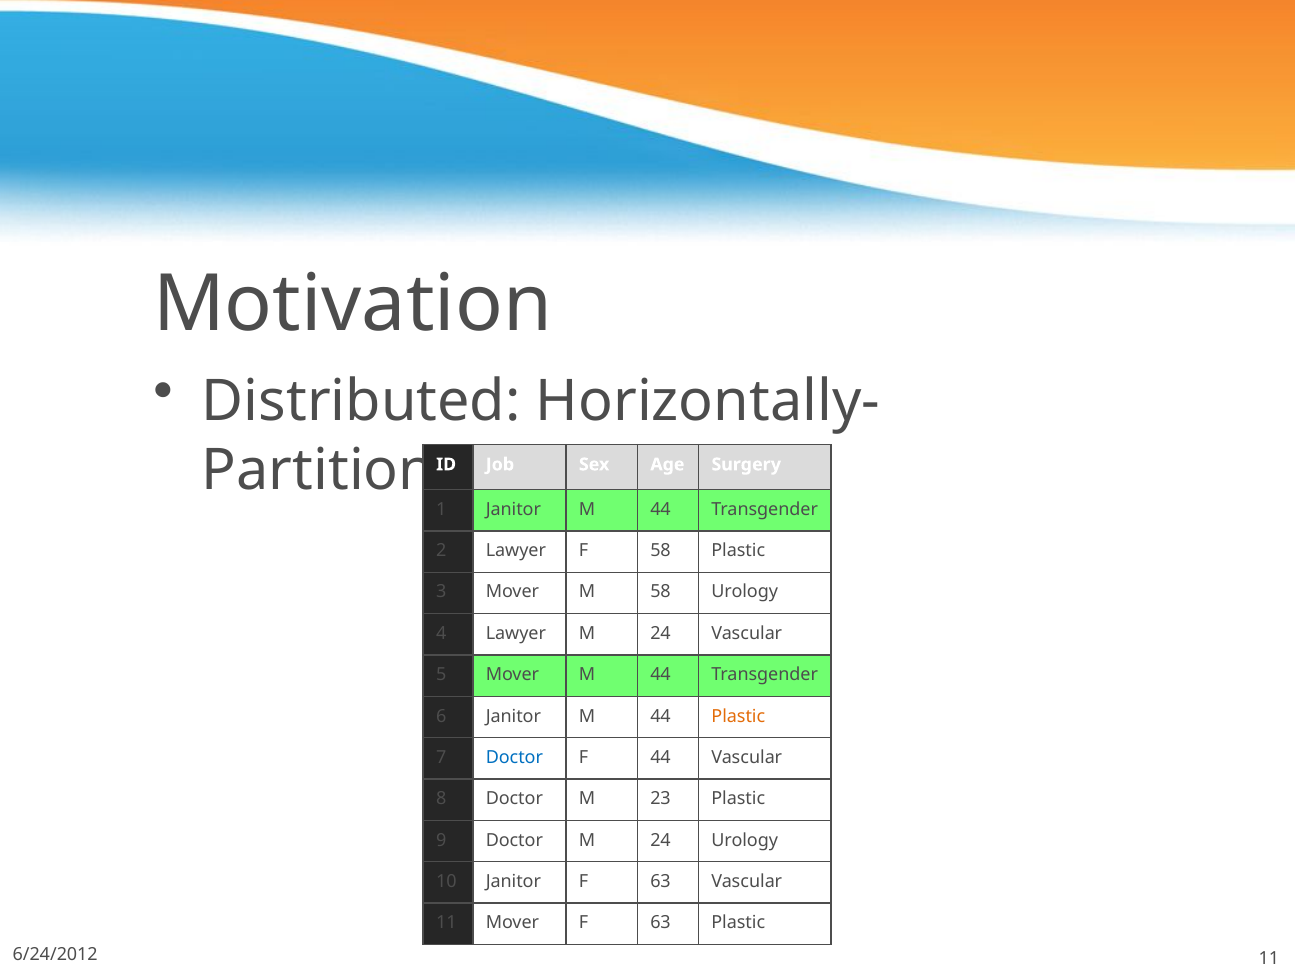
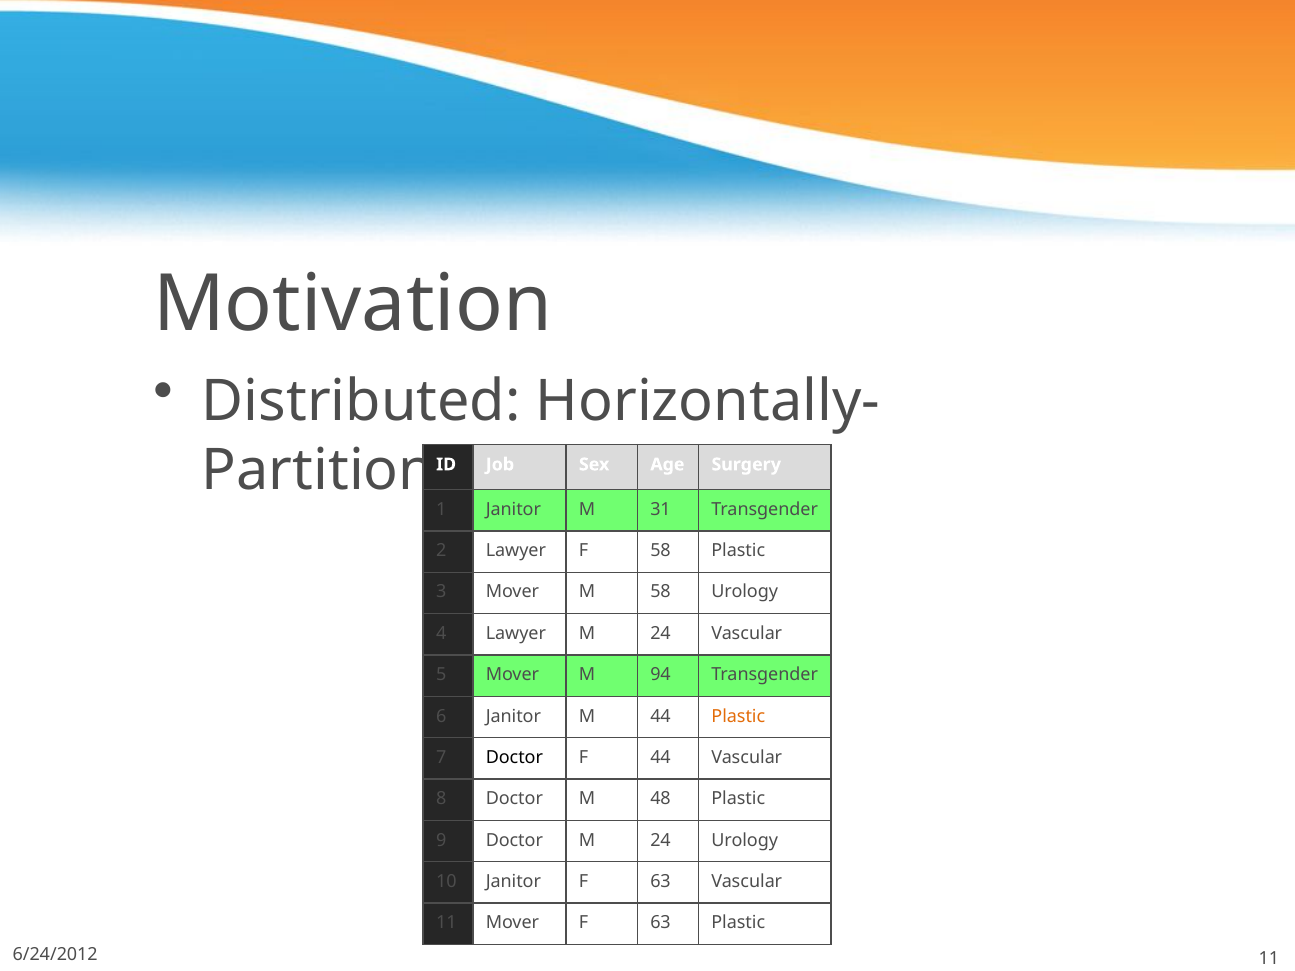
44 at (661, 510): 44 -> 31
Mover M 44: 44 -> 94
Doctor at (514, 758) colour: blue -> black
23: 23 -> 48
